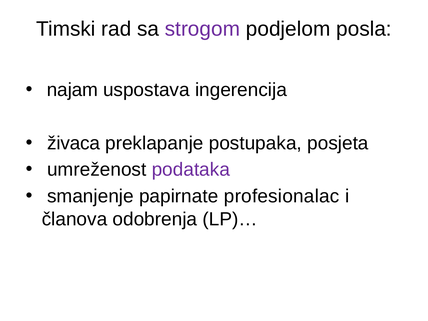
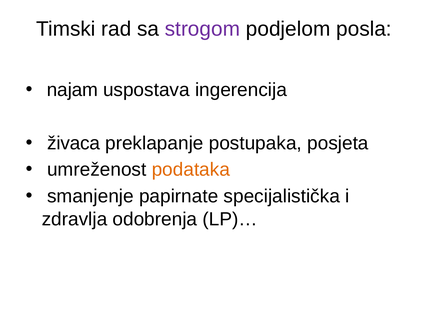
podataka colour: purple -> orange
profesionalac: profesionalac -> specijalistička
članova: članova -> zdravlja
